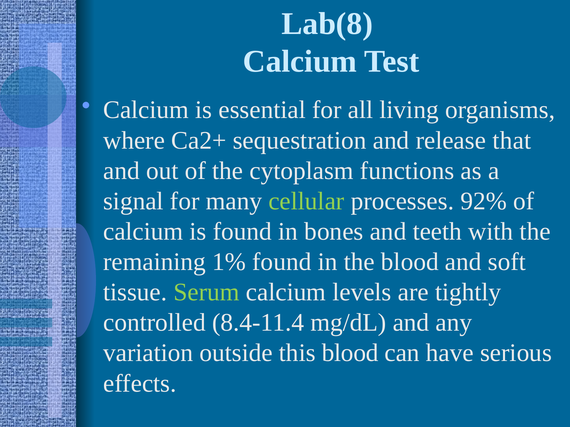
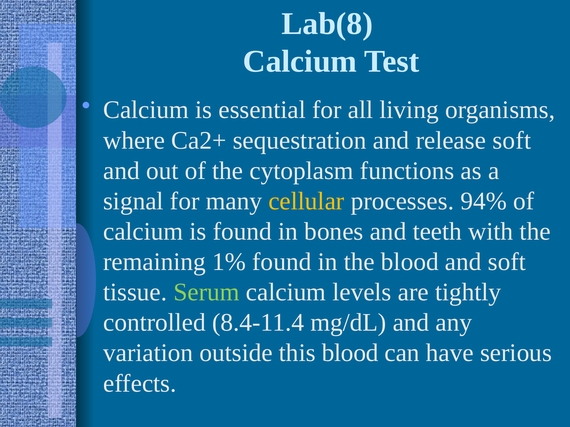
release that: that -> soft
cellular colour: light green -> yellow
92%: 92% -> 94%
